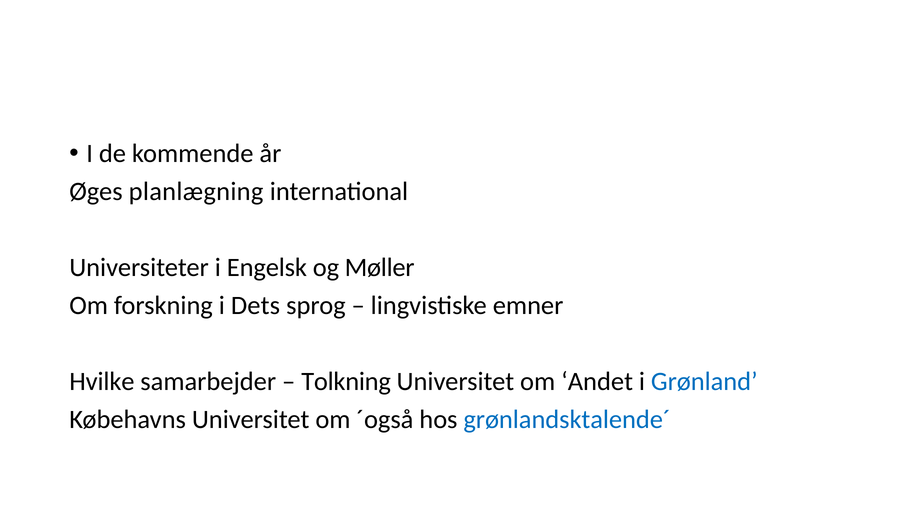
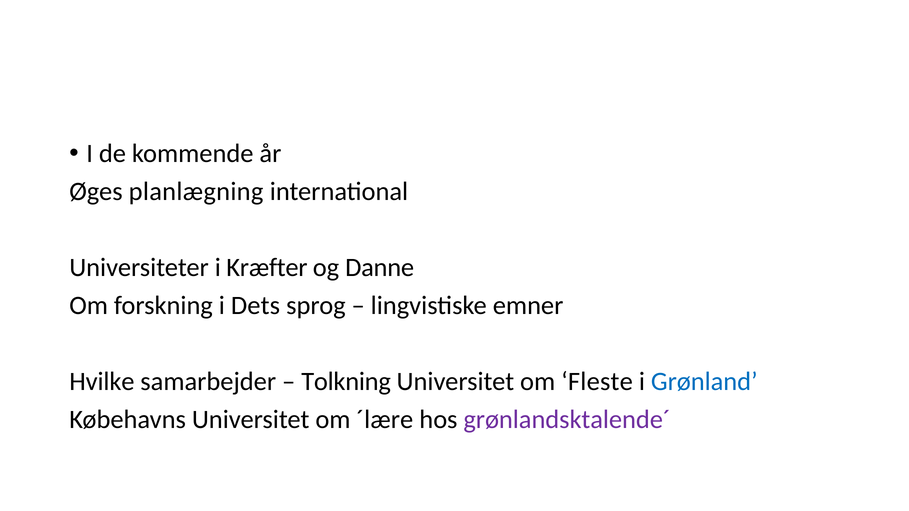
Engelsk: Engelsk -> Kræfter
Møller: Møller -> Danne
Andet: Andet -> Fleste
´også: ´også -> ´lære
grønlandsktalende´ colour: blue -> purple
